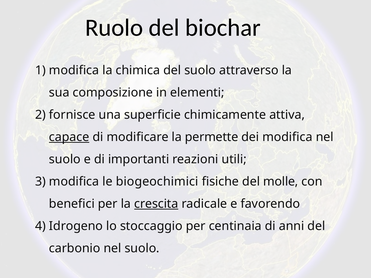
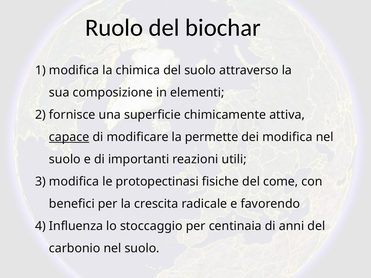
biogeochimici: biogeochimici -> protopectinasi
molle: molle -> come
crescita underline: present -> none
Idrogeno: Idrogeno -> Influenza
